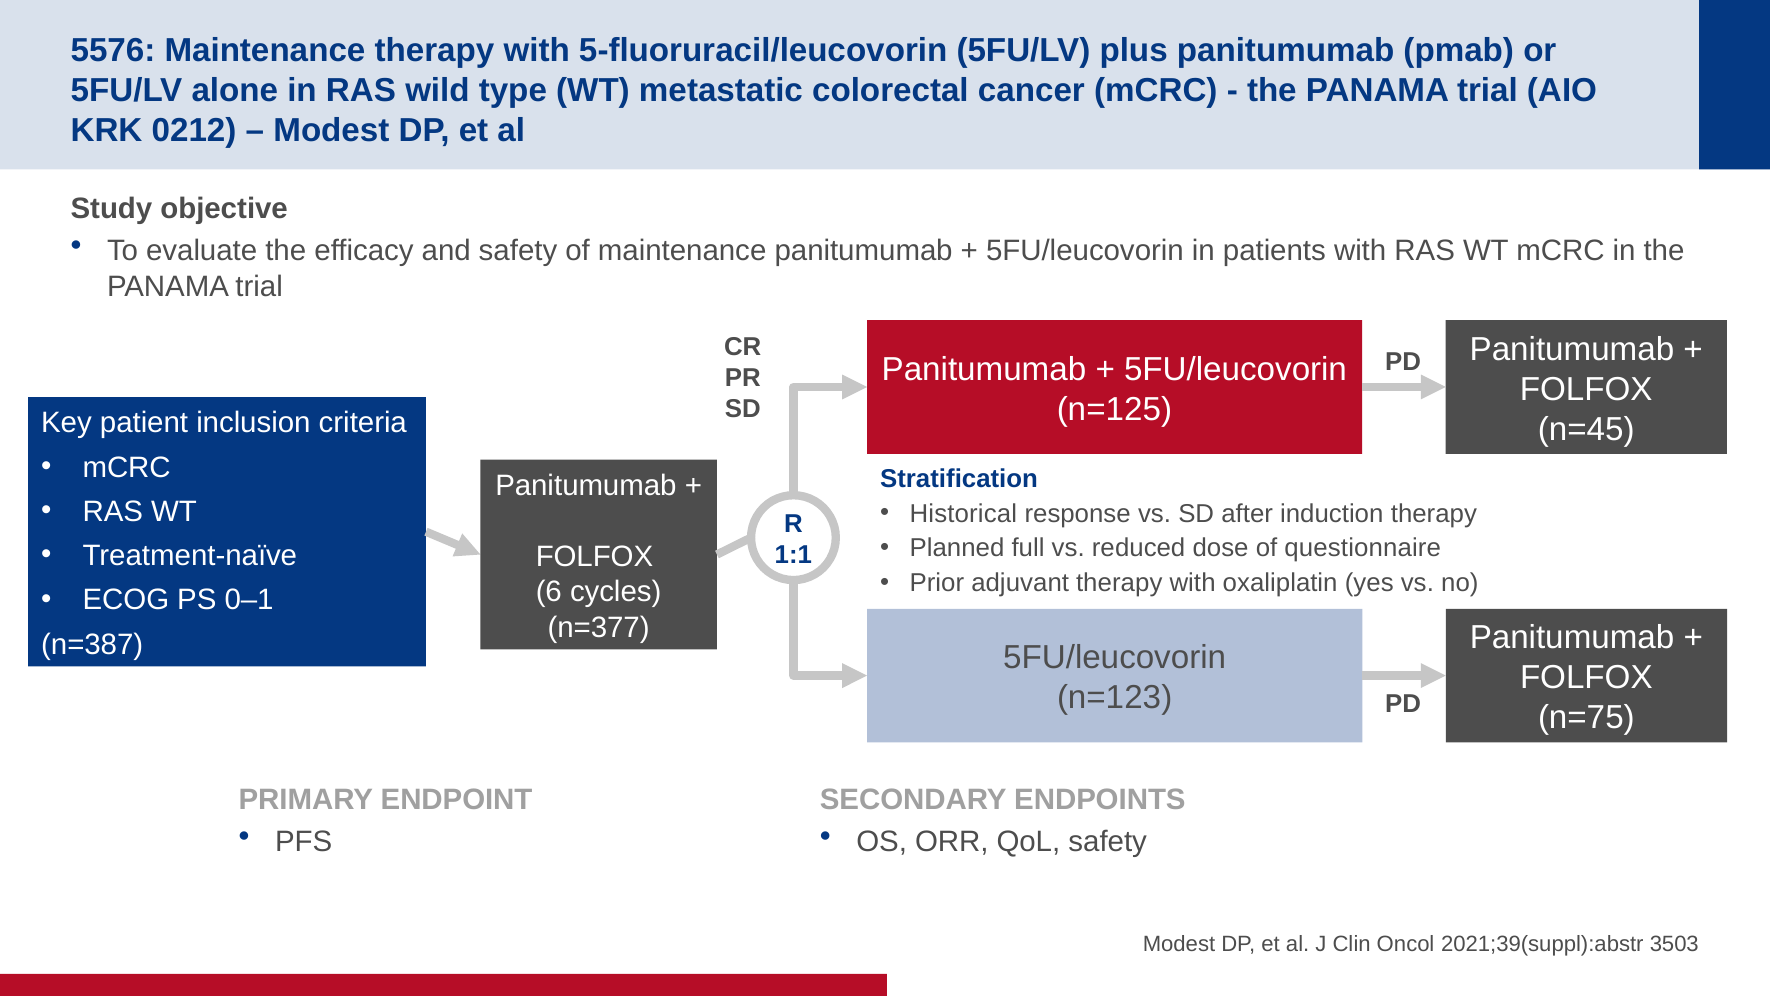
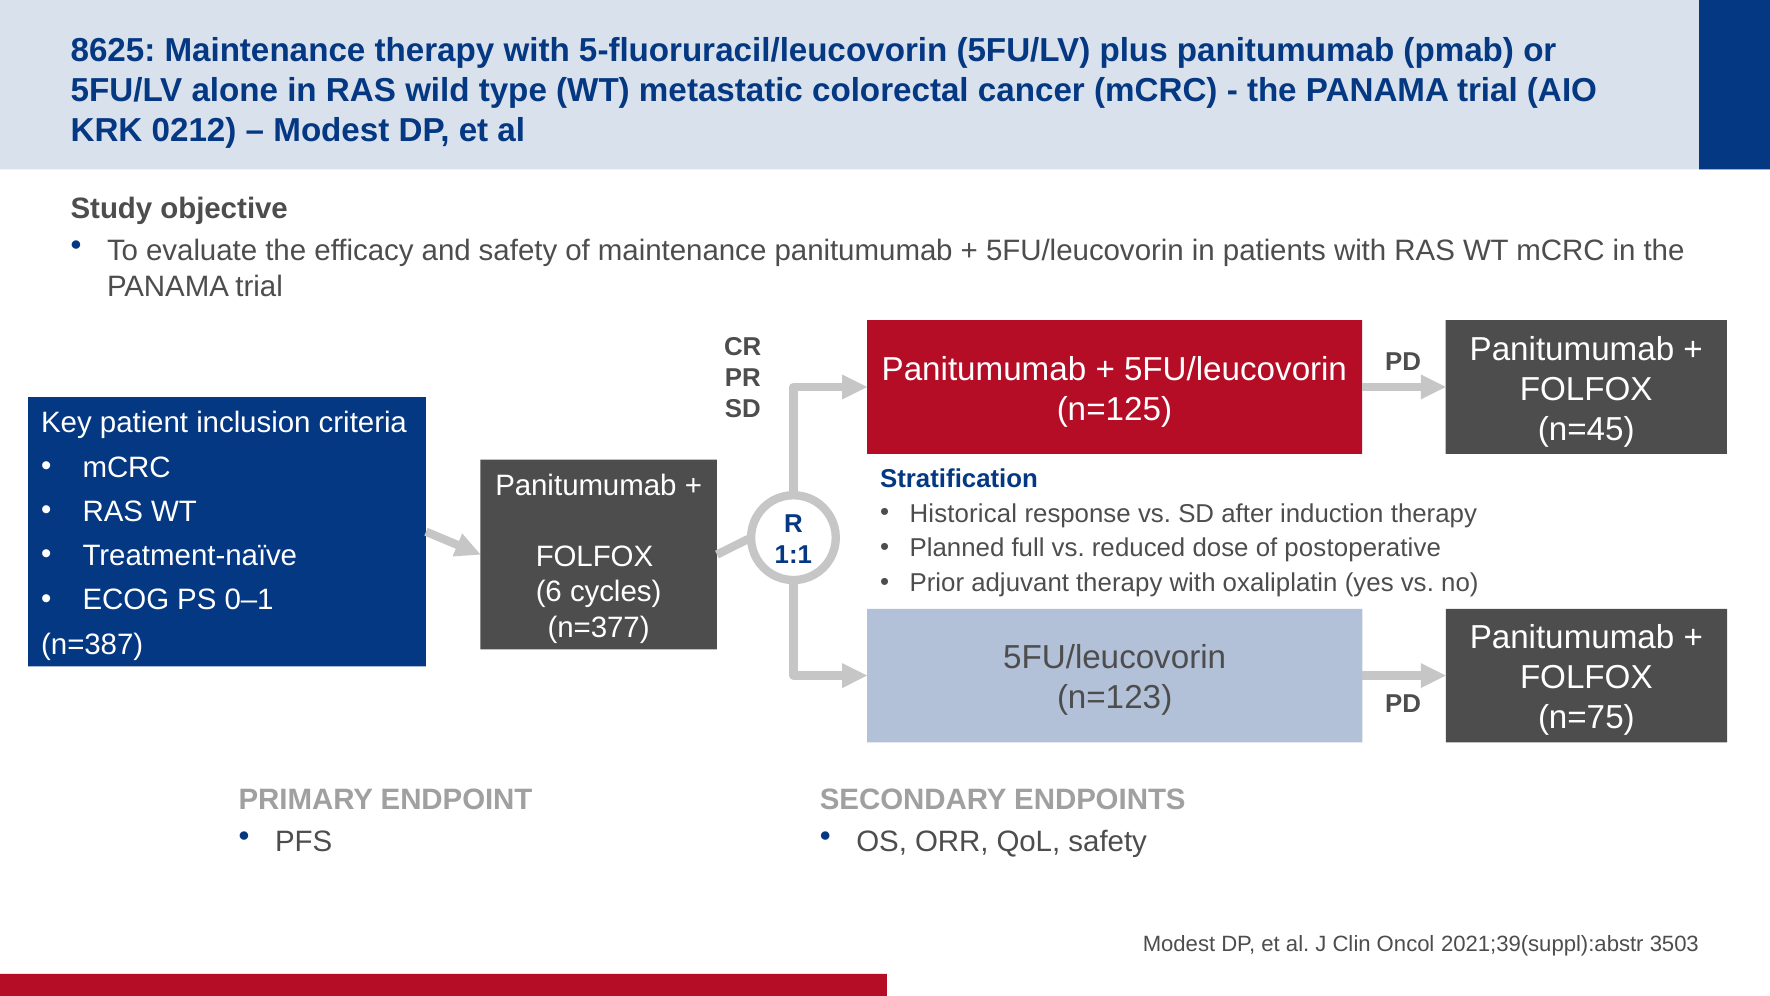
5576: 5576 -> 8625
questionnaire: questionnaire -> postoperative
